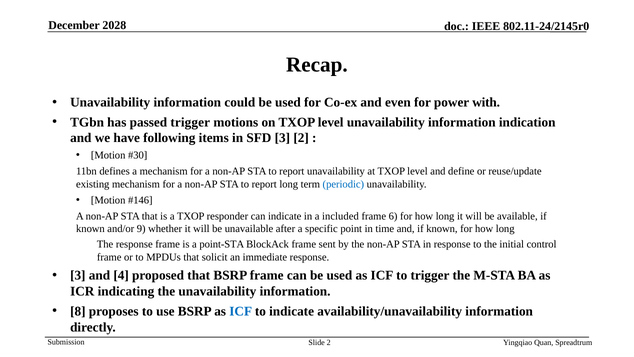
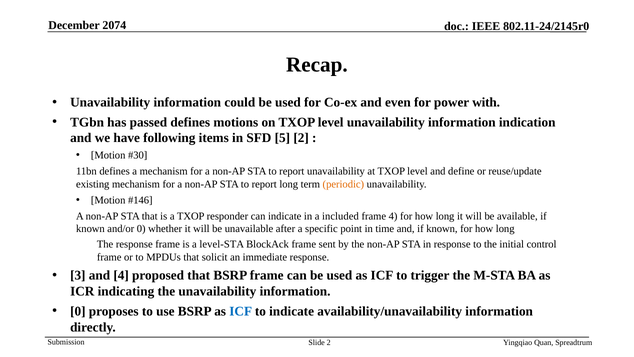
2028: 2028 -> 2074
passed trigger: trigger -> defines
SFD 3: 3 -> 5
periodic colour: blue -> orange
frame 6: 6 -> 4
and/or 9: 9 -> 0
point-STA: point-STA -> level-STA
8 at (78, 311): 8 -> 0
